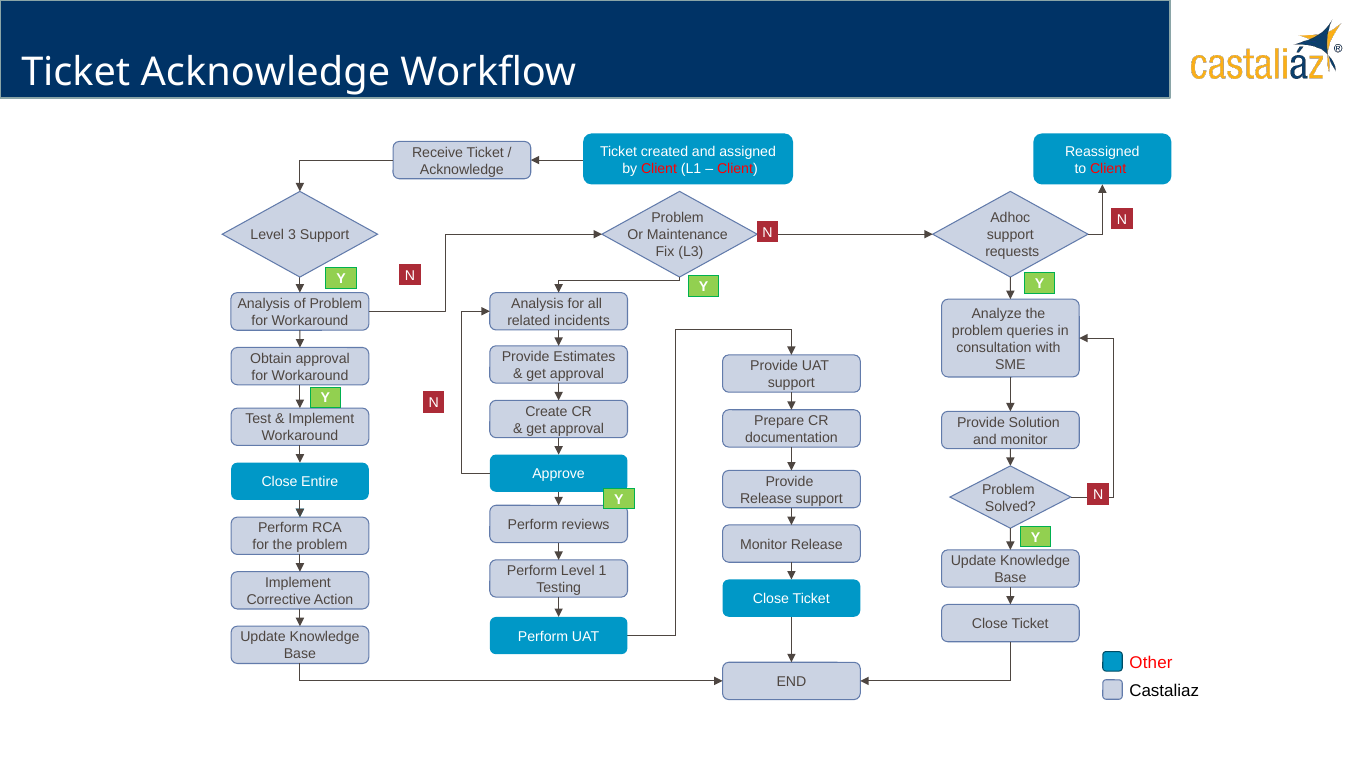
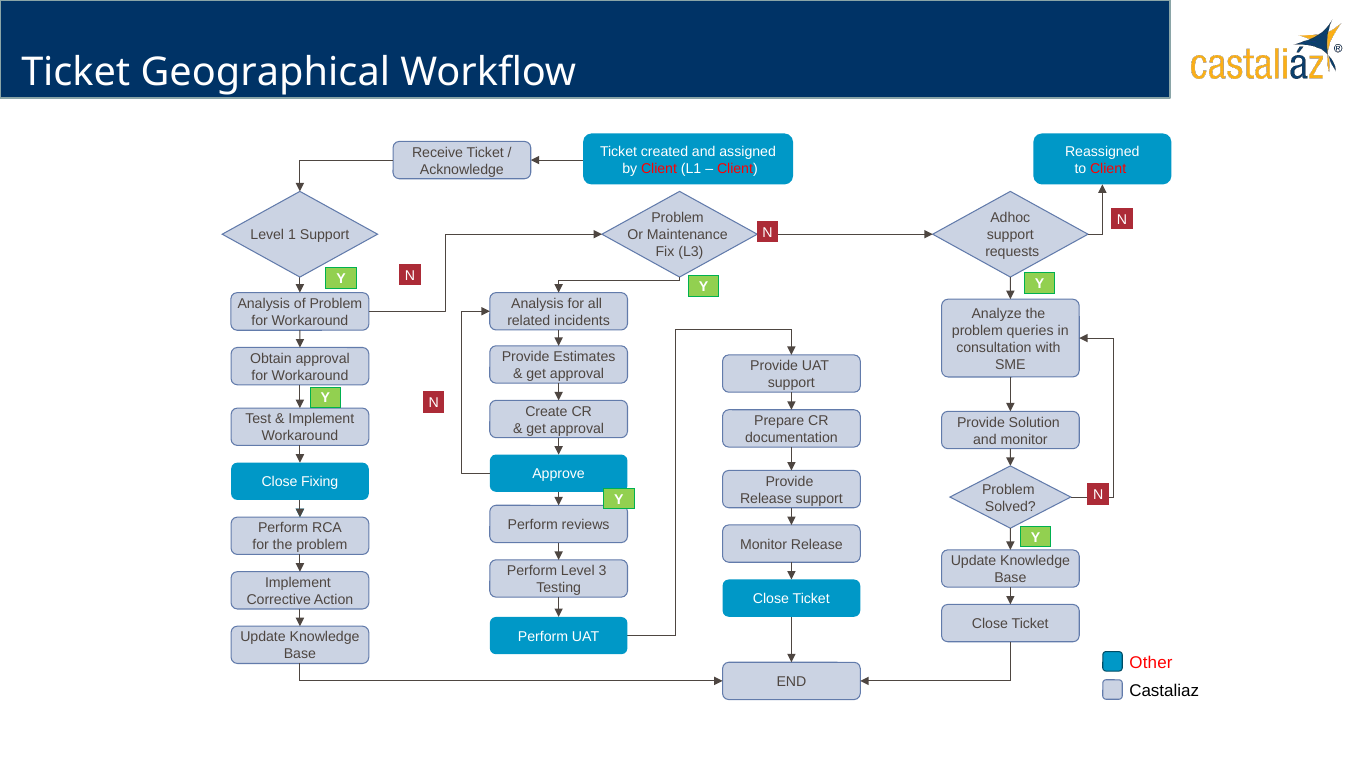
Ticket Acknowledge: Acknowledge -> Geographical
3: 3 -> 1
Entire: Entire -> Fixing
1: 1 -> 3
